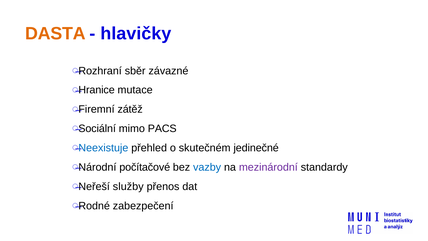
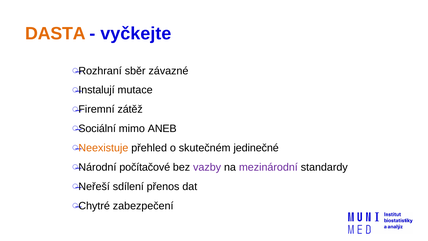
hlavičky: hlavičky -> vyčkejte
Hranice: Hranice -> Instalují
PACS: PACS -> ANEB
Neexistuje colour: blue -> orange
vazby colour: blue -> purple
služby: služby -> sdílení
Rodné: Rodné -> Chytré
